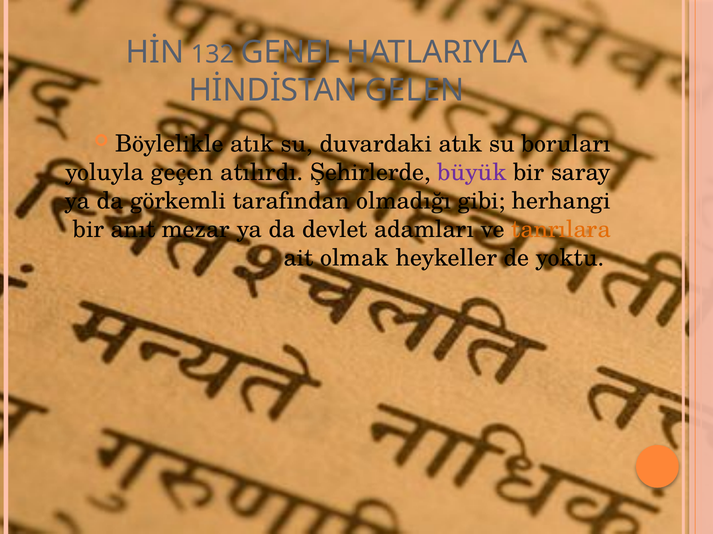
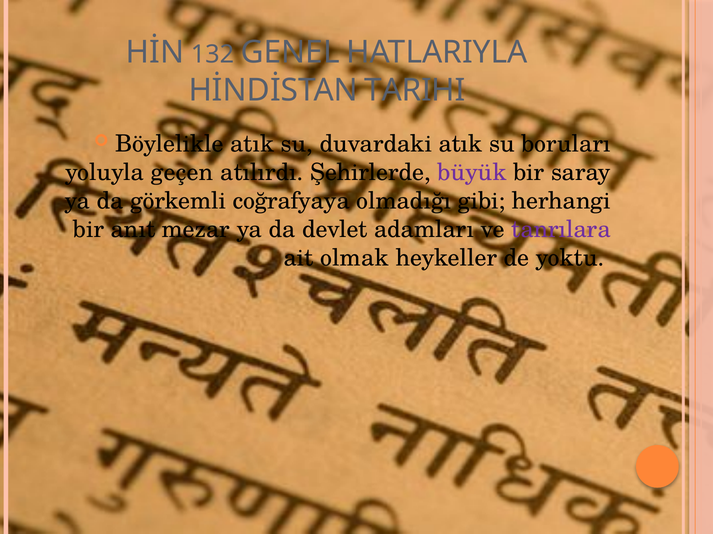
GELEN: GELEN -> TARIHI
tarafından: tarafından -> coğrafyaya
tanrılara colour: orange -> purple
